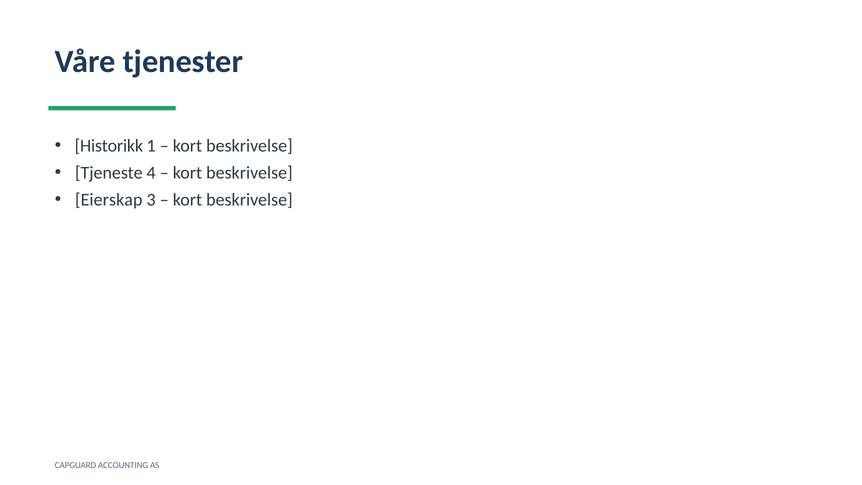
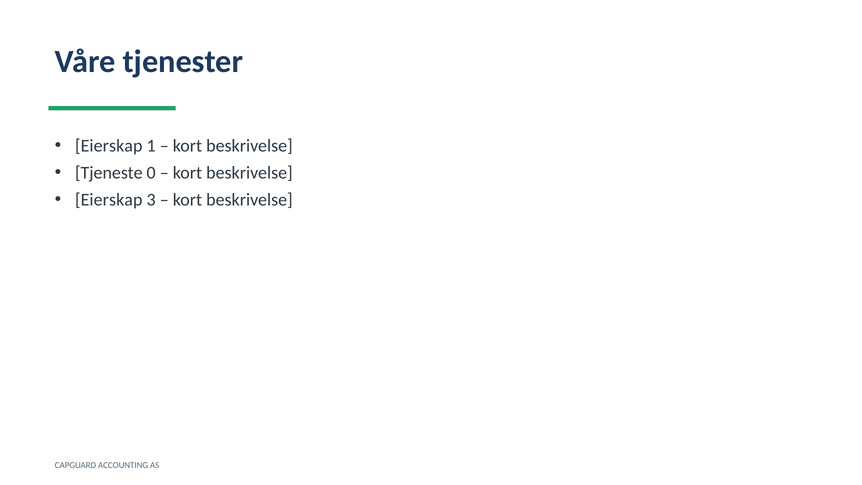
Historikk at (109, 146): Historikk -> Eierskap
4: 4 -> 0
